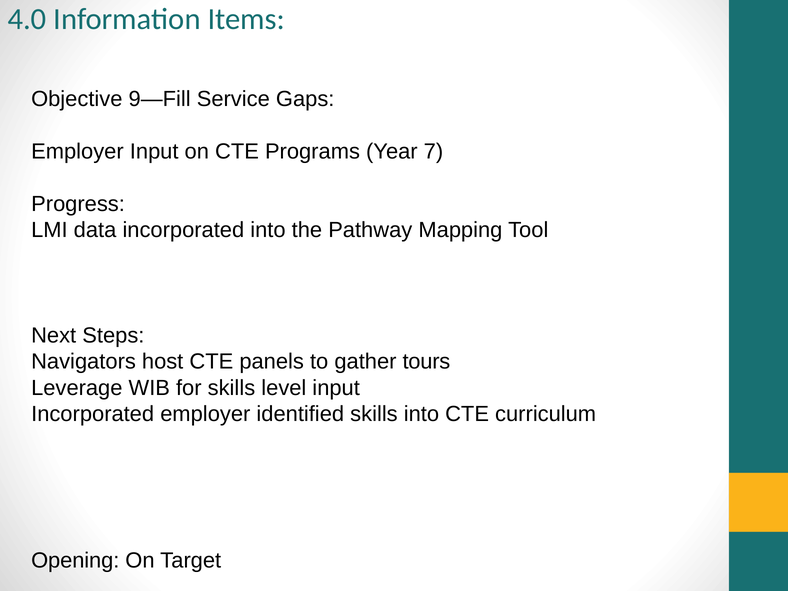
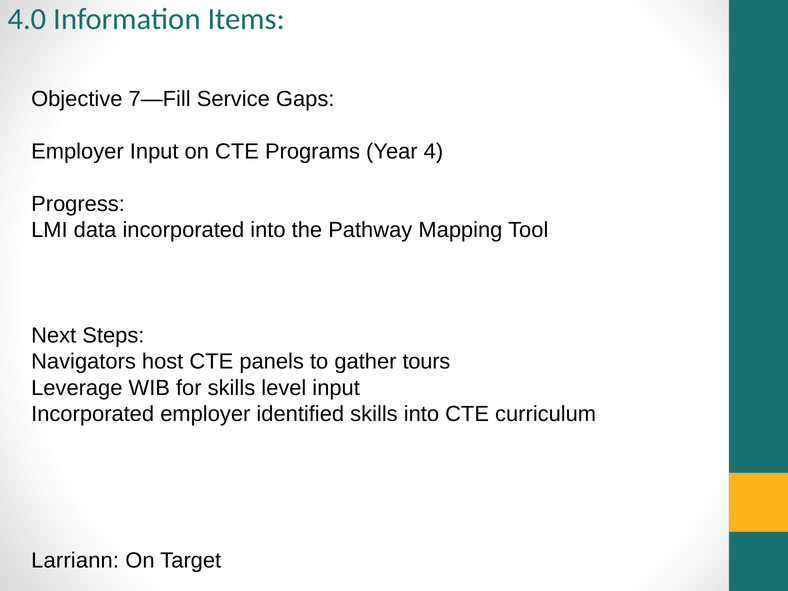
9—Fill: 9—Fill -> 7—Fill
7: 7 -> 4
Opening: Opening -> Larriann
